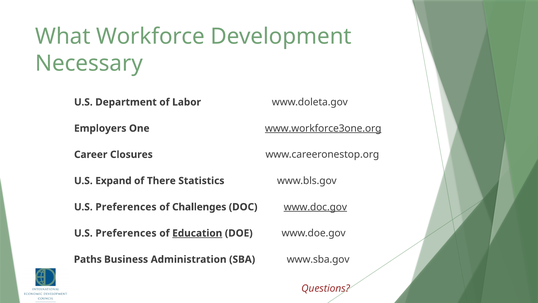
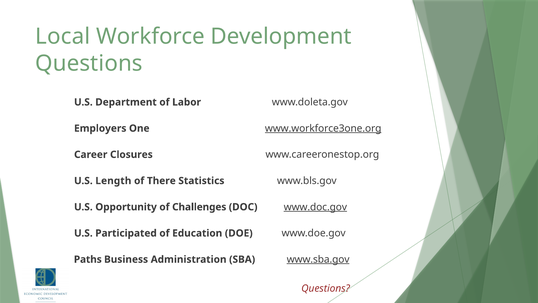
What: What -> Local
Necessary at (89, 63): Necessary -> Questions
Expand: Expand -> Length
Preferences at (126, 207): Preferences -> Opportunity
Preferences at (126, 233): Preferences -> Participated
Education underline: present -> none
www.sba.gov underline: none -> present
